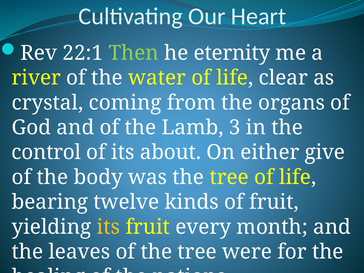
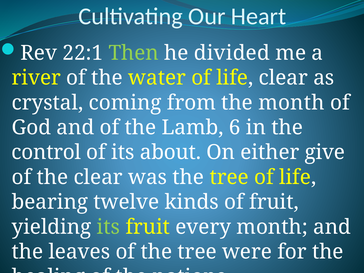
eternity: eternity -> divided
the organs: organs -> month
3: 3 -> 6
the body: body -> clear
its at (108, 227) colour: yellow -> light green
